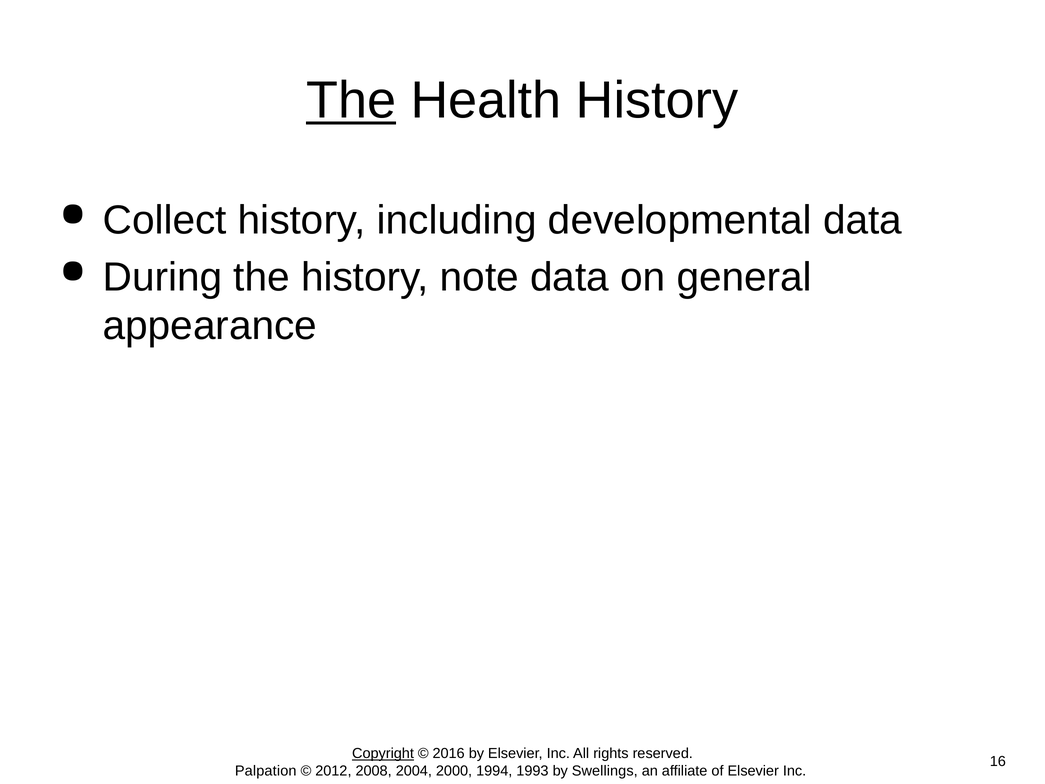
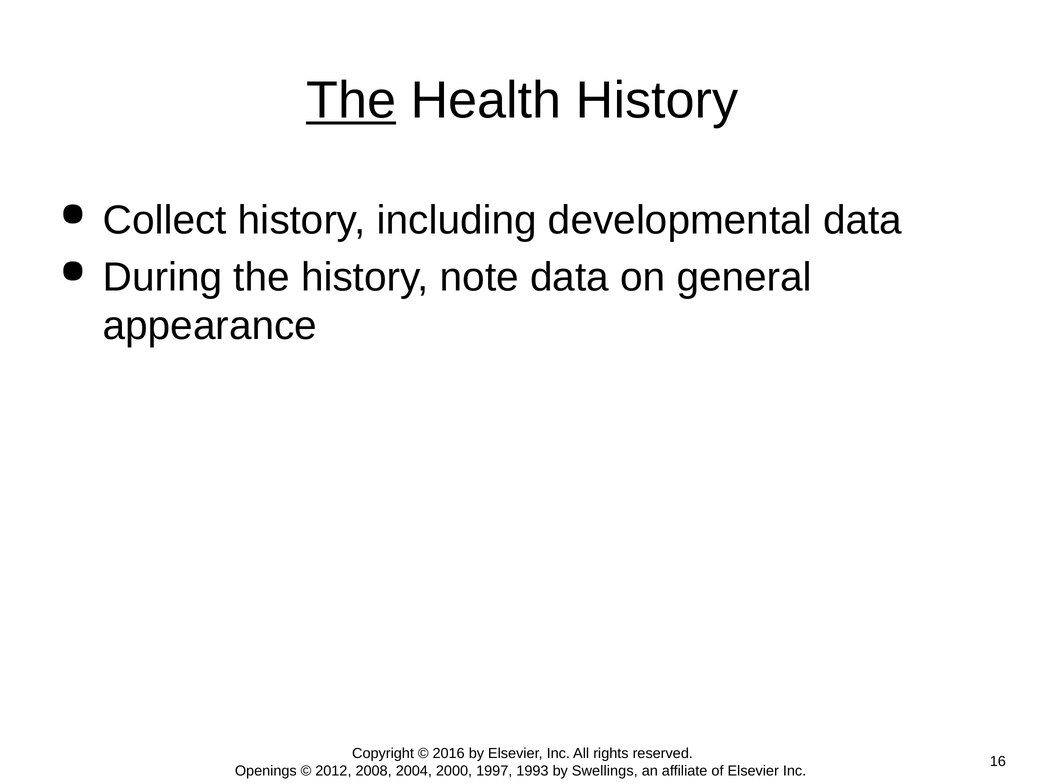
Copyright underline: present -> none
Palpation: Palpation -> Openings
1994: 1994 -> 1997
